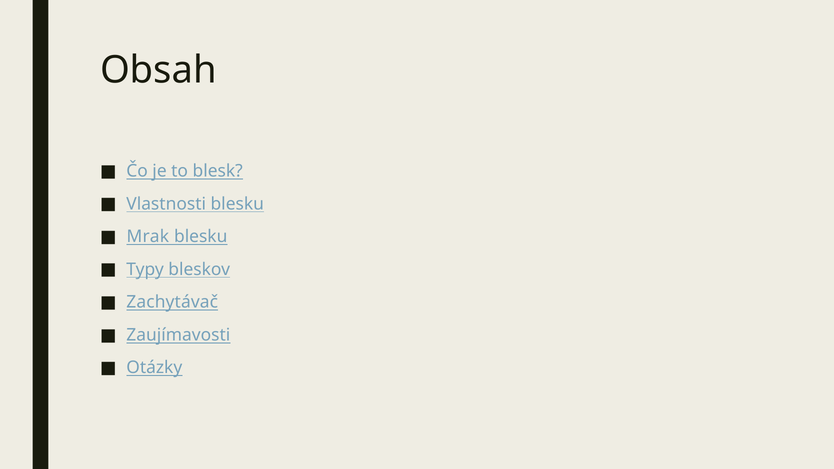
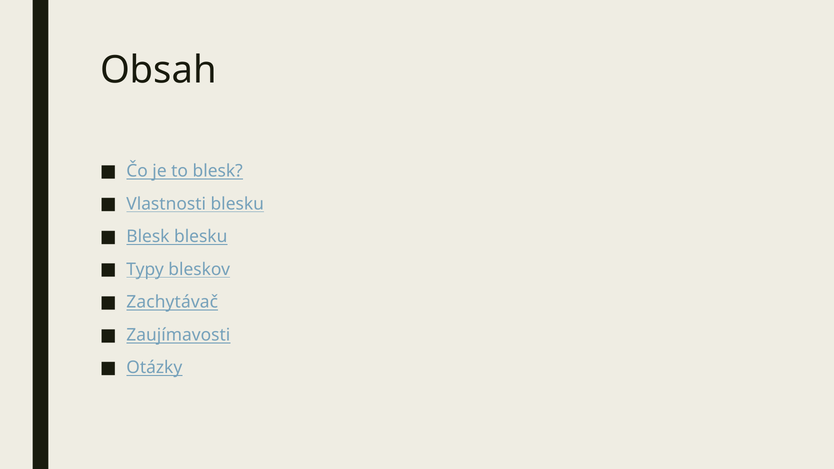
Mrak at (148, 237): Mrak -> Blesk
